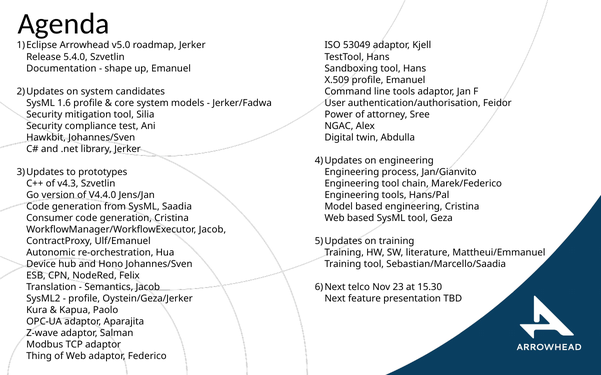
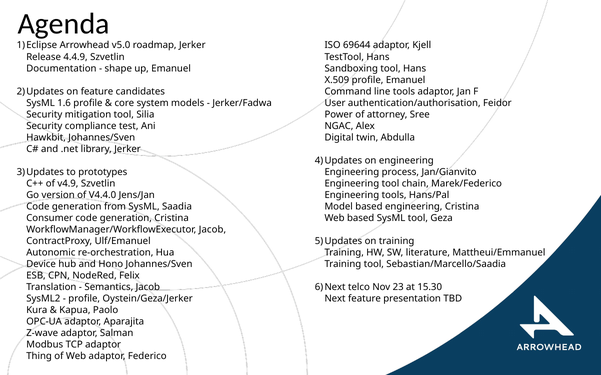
53049: 53049 -> 69644
5.4.0: 5.4.0 -> 4.4.9
on system: system -> feature
v4.3: v4.3 -> v4.9
